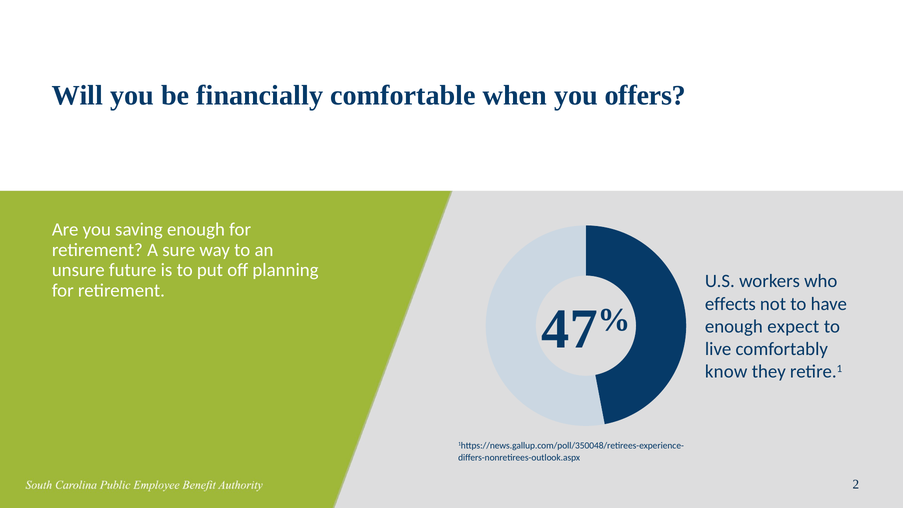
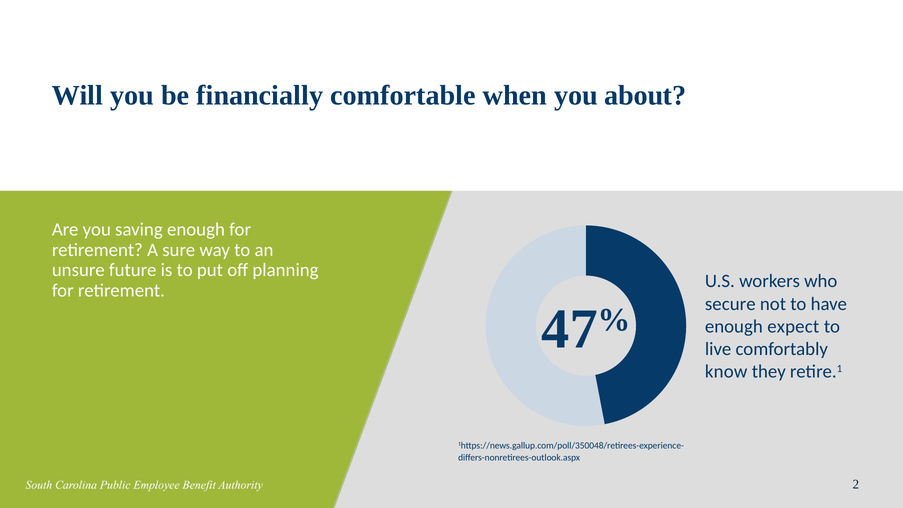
offers: offers -> about
effects: effects -> secure
